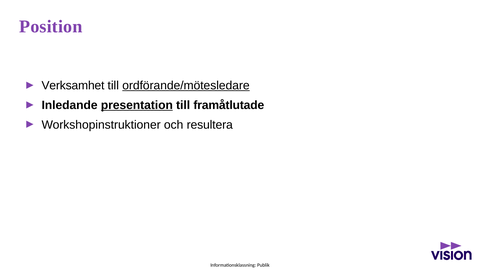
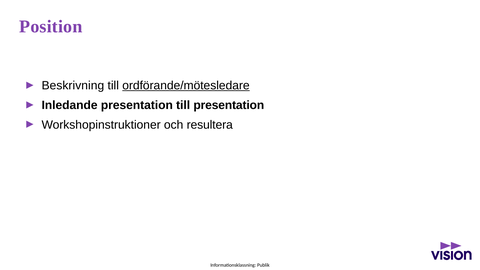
Verksamhet: Verksamhet -> Beskrivning
presentation at (137, 105) underline: present -> none
till framåtlutade: framåtlutade -> presentation
